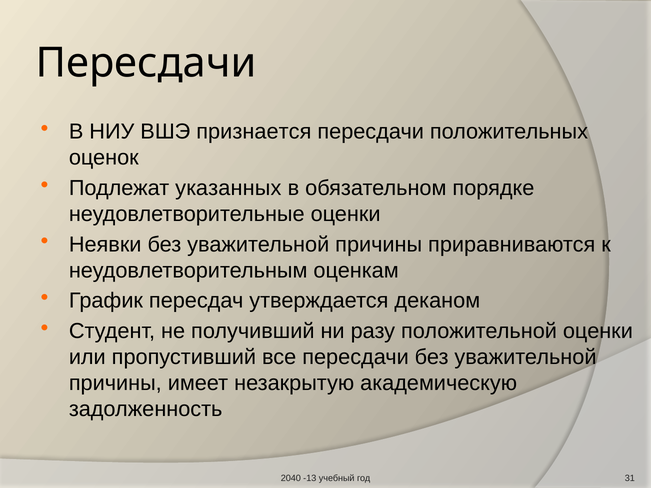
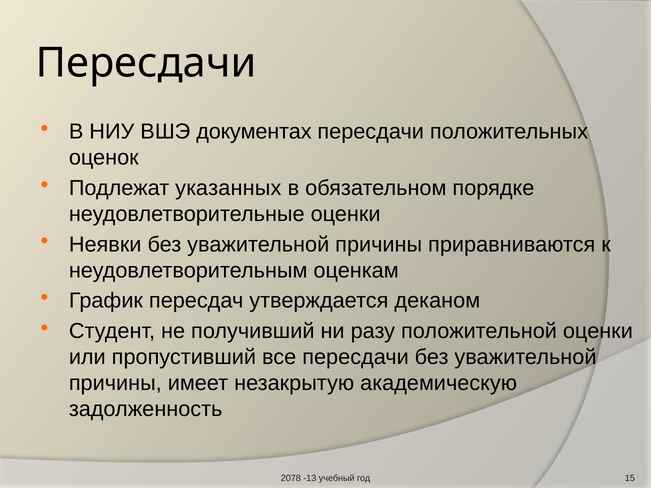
признается: признается -> документах
2040: 2040 -> 2078
31: 31 -> 15
